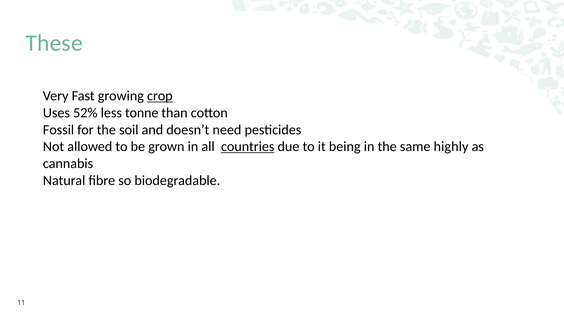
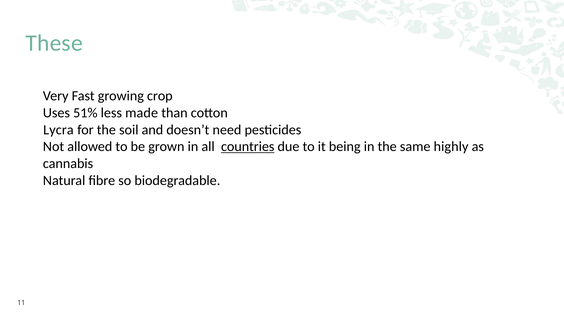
crop underline: present -> none
52%: 52% -> 51%
tonne: tonne -> made
Fossil: Fossil -> Lycra
